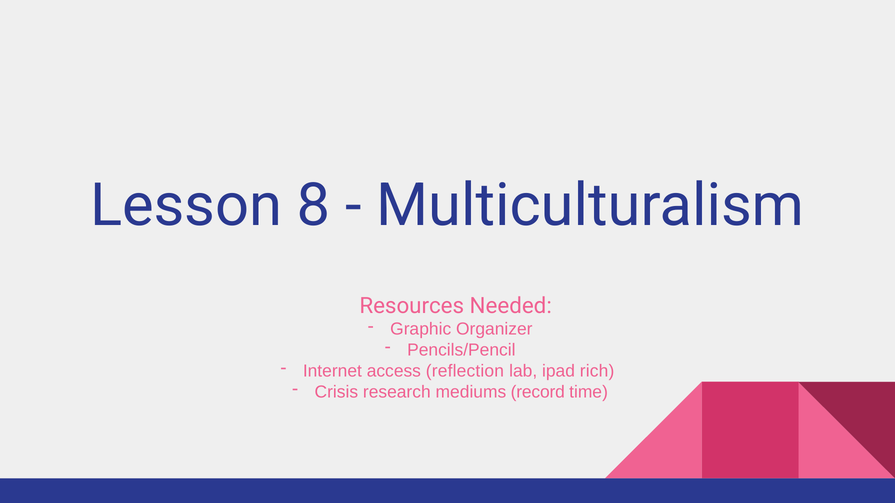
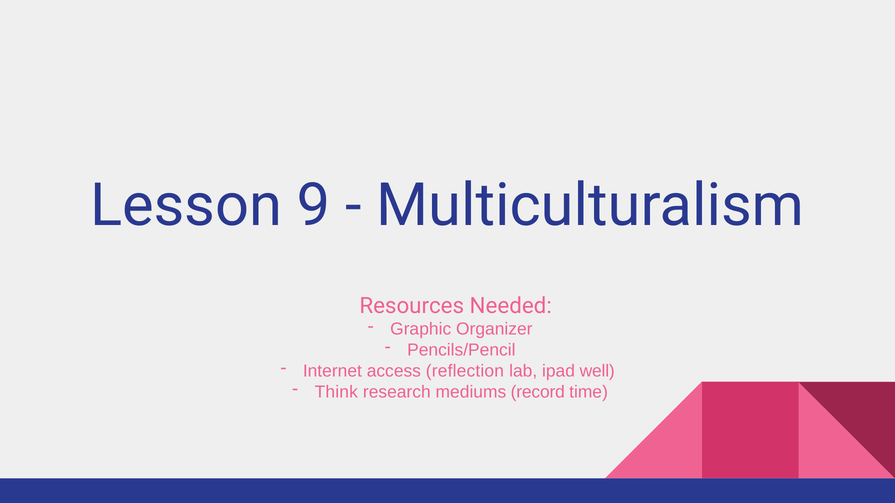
8: 8 -> 9
rich: rich -> well
Crisis: Crisis -> Think
